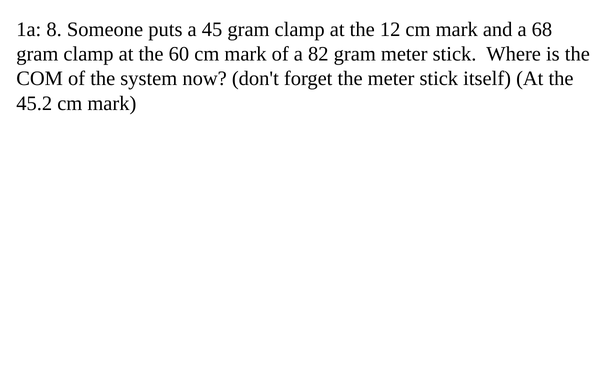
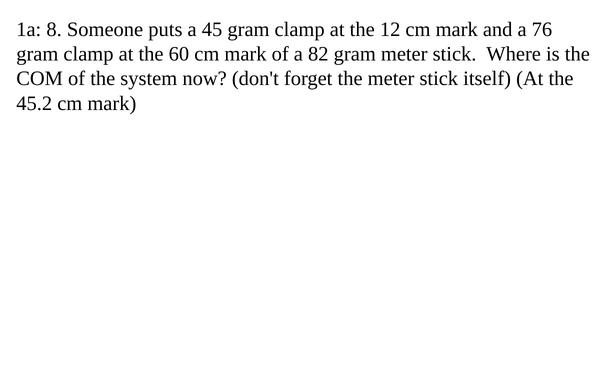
68: 68 -> 76
